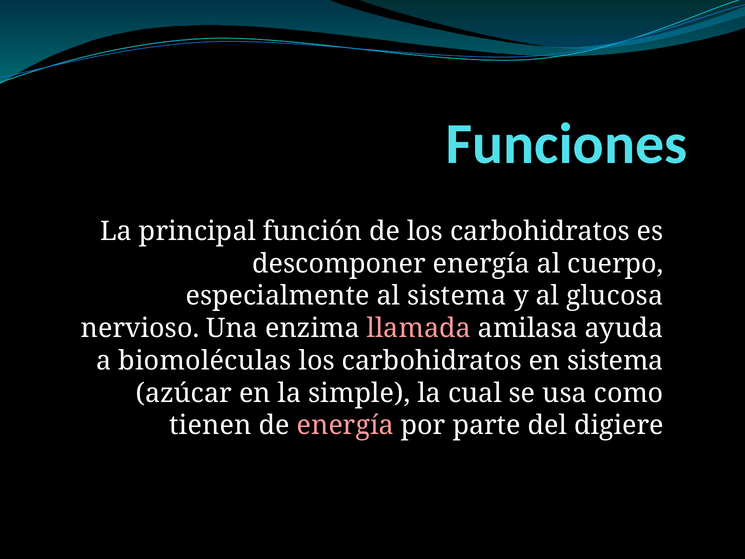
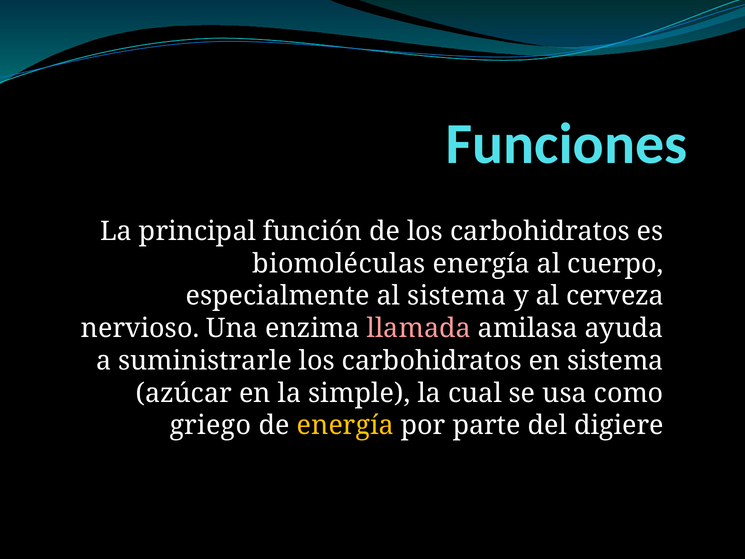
descomponer: descomponer -> biomoléculas
glucosa: glucosa -> cerveza
biomoléculas: biomoléculas -> suministrarle
tienen: tienen -> griego
energía at (345, 425) colour: pink -> yellow
